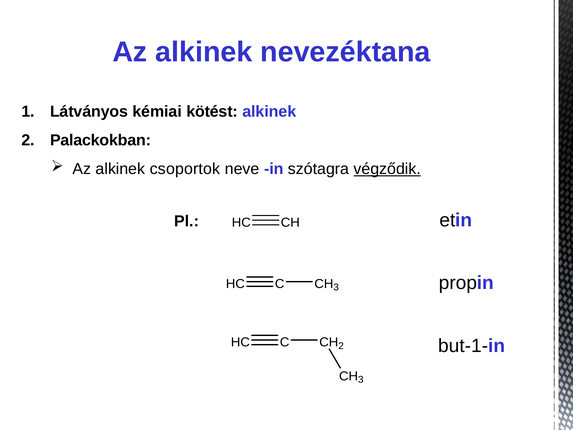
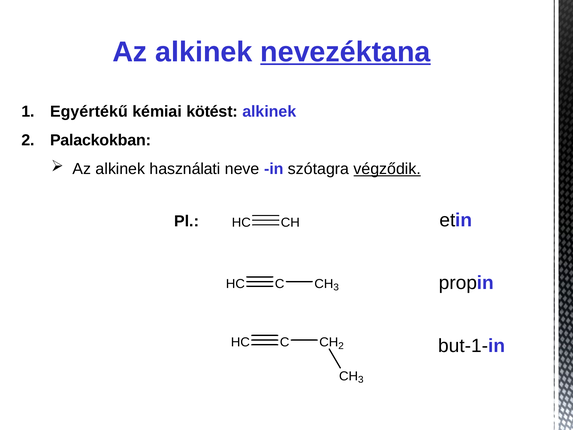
nevezéktana underline: none -> present
Látványos: Látványos -> Egyértékű
csoportok: csoportok -> használati
